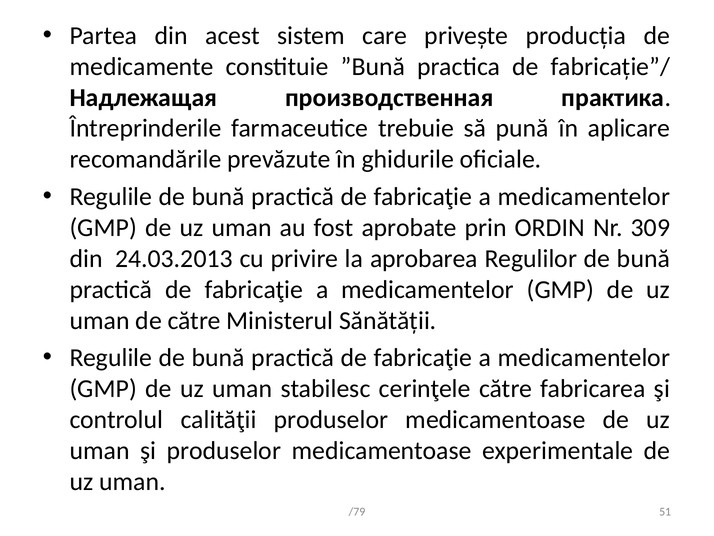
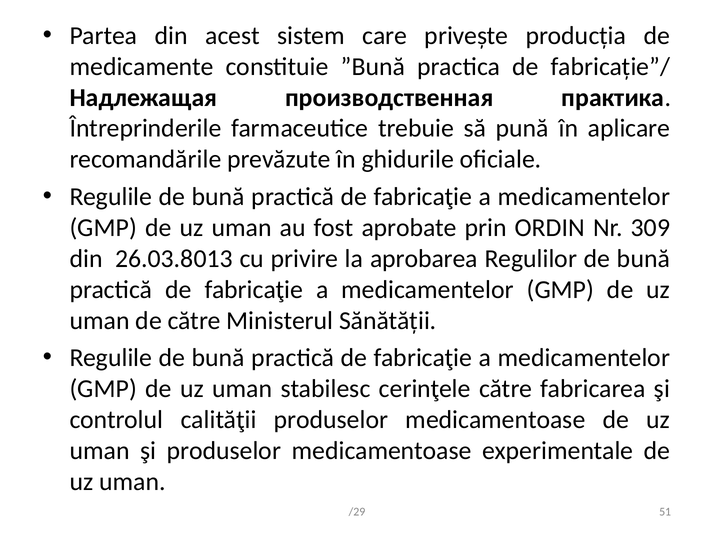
24.03.2013: 24.03.2013 -> 26.03.8013
/79: /79 -> /29
